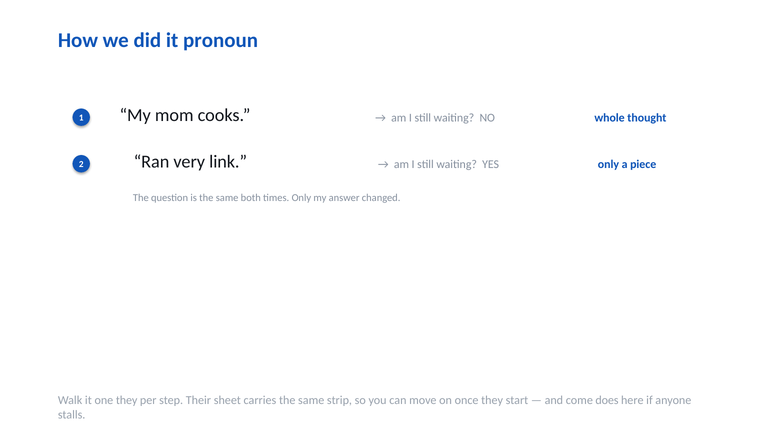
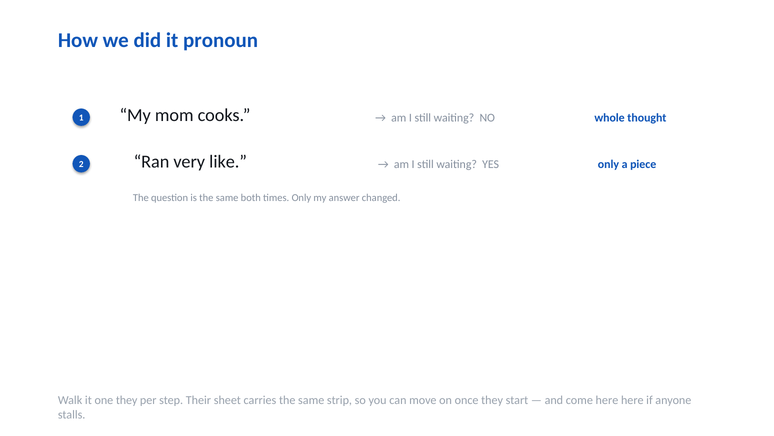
link: link -> like
come does: does -> here
